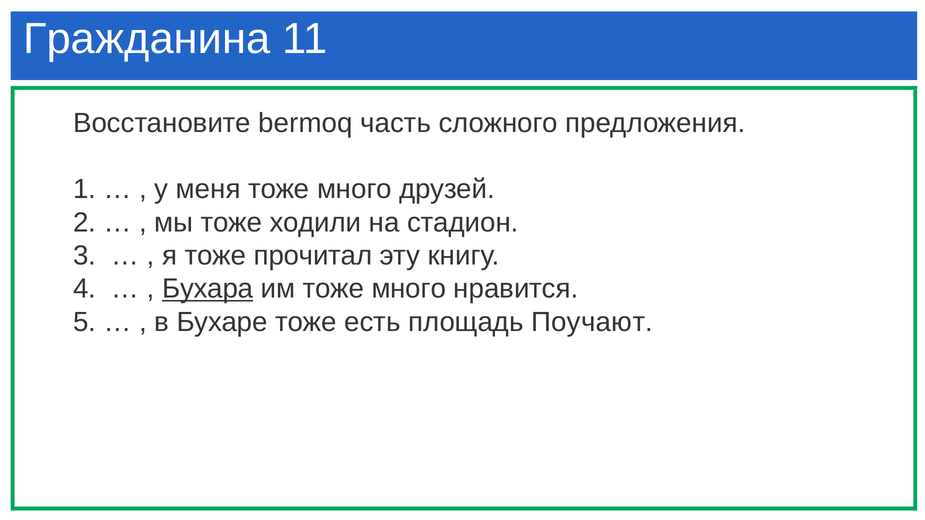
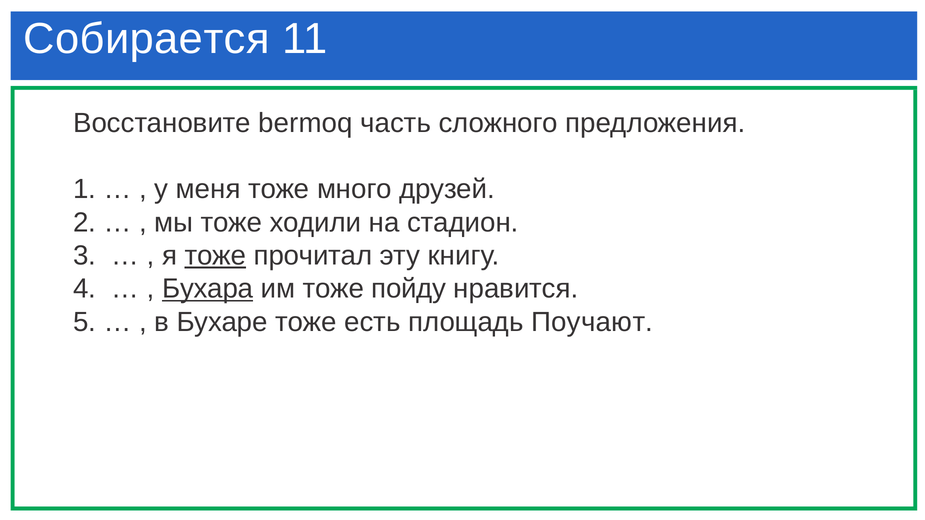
Гражданина: Гражданина -> Собирается
тоже at (215, 256) underline: none -> present
им тоже много: много -> пойду
